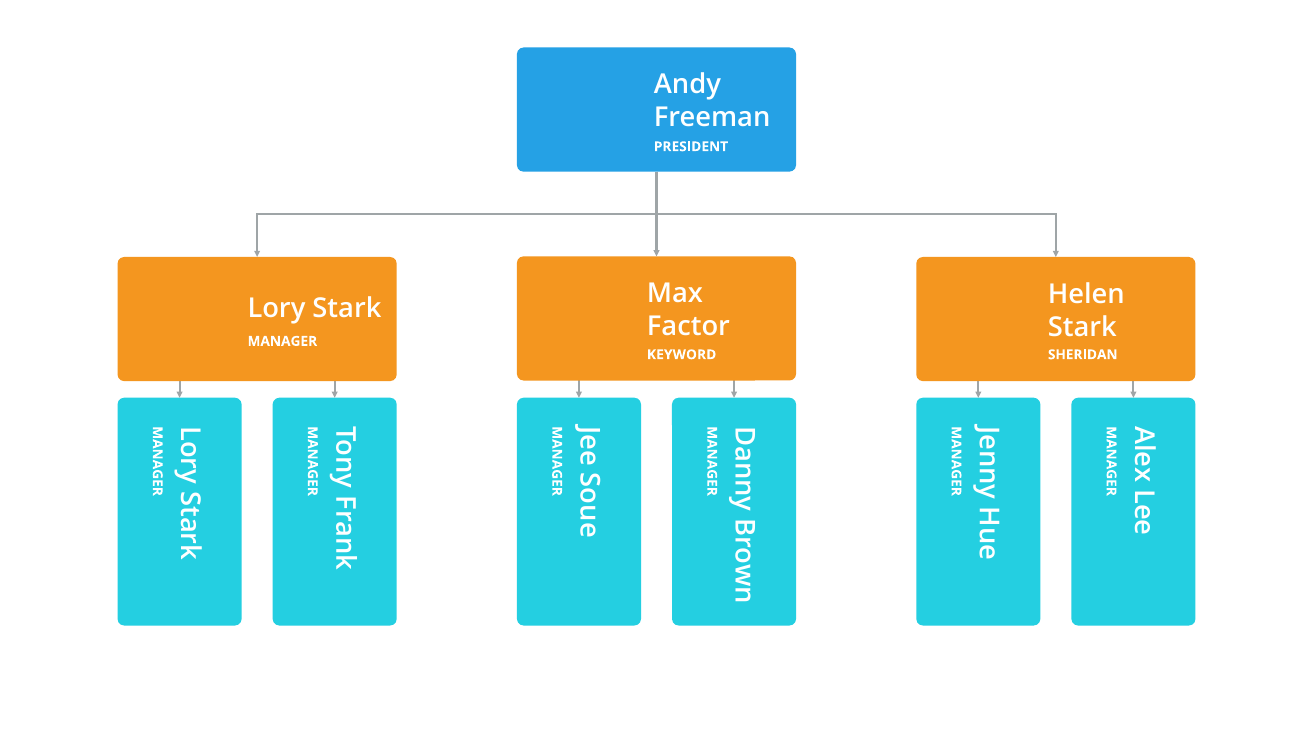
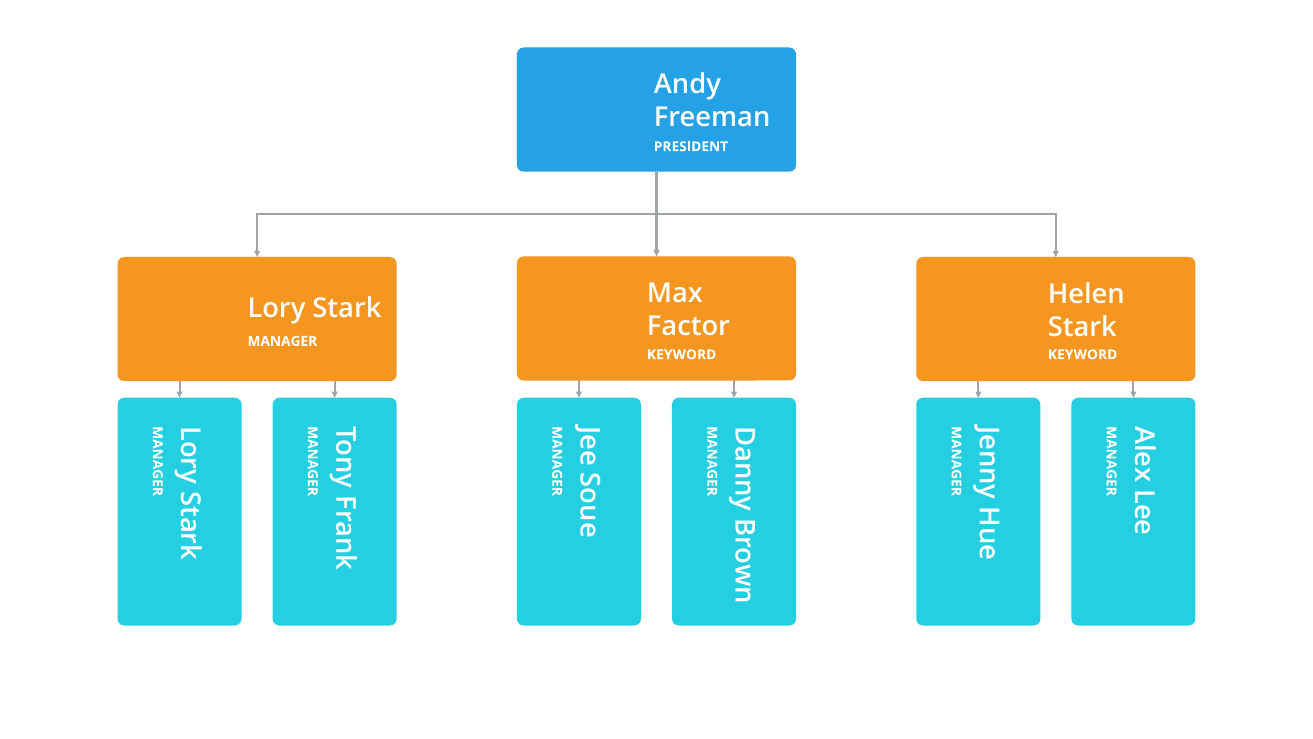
SHERIDAN at (1083, 354): SHERIDAN -> KEYWORD
